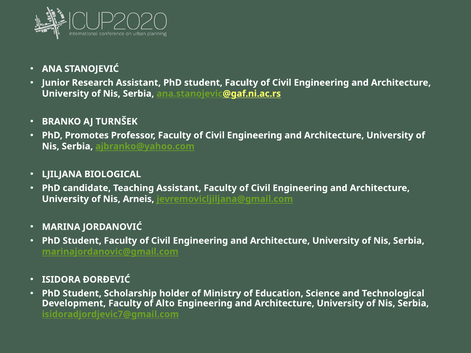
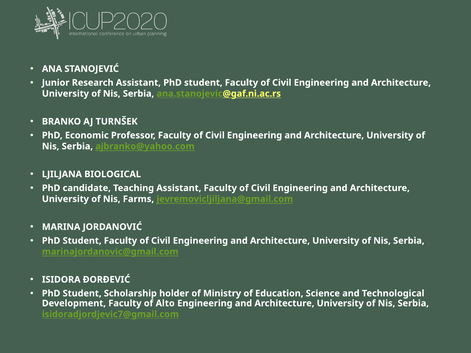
Promotes: Promotes -> Economic
Arneis: Arneis -> Farms
